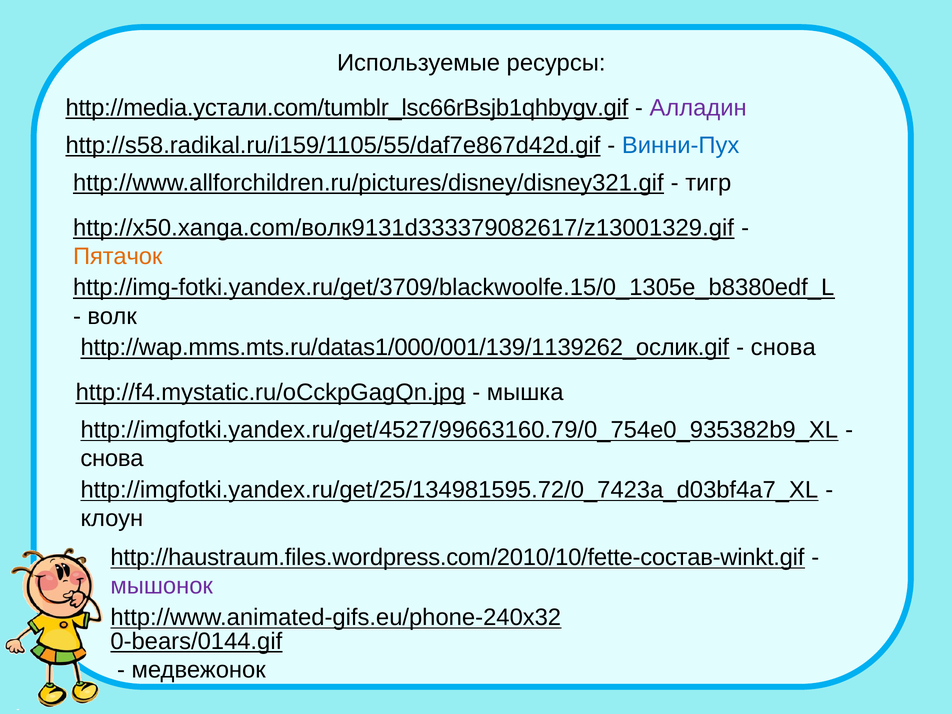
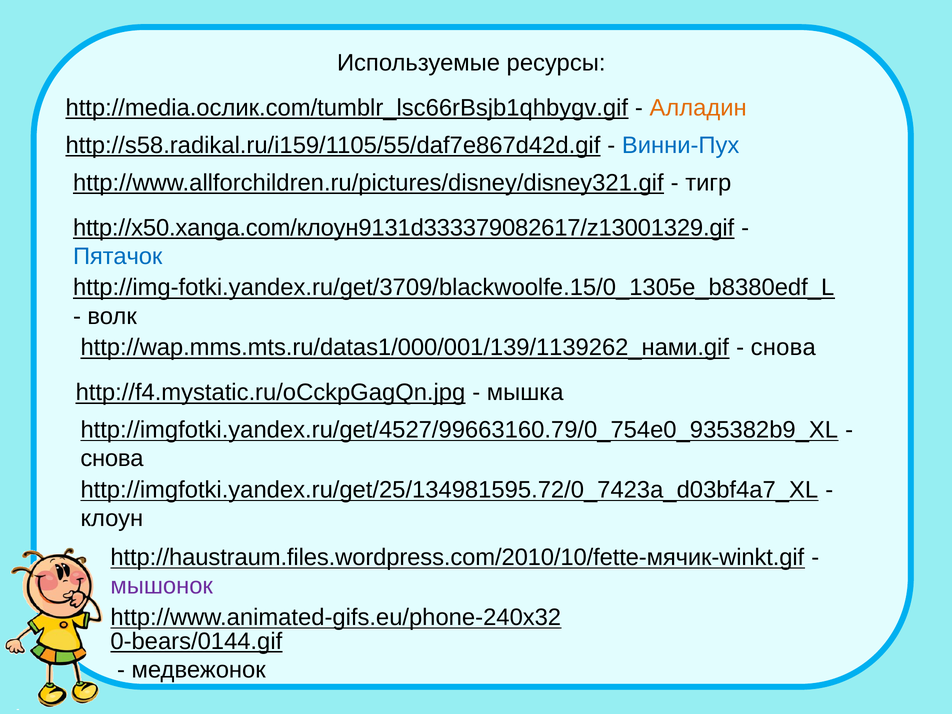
http://media.устали.com/tumblr_lsc66rBsjb1qhbygv.gif: http://media.устали.com/tumblr_lsc66rBsjb1qhbygv.gif -> http://media.ослик.com/tumblr_lsc66rBsjb1qhbygv.gif
Алладин colour: purple -> orange
http://x50.xanga.com/волк9131d333379082617/z13001329.gif: http://x50.xanga.com/волк9131d333379082617/z13001329.gif -> http://x50.xanga.com/клоун9131d333379082617/z13001329.gif
Пятачок colour: orange -> blue
http://wap.mms.mts.ru/datas1/000/001/139/1139262_ослик.gif: http://wap.mms.mts.ru/datas1/000/001/139/1139262_ослик.gif -> http://wap.mms.mts.ru/datas1/000/001/139/1139262_нами.gif
http://haustraum.files.wordpress.com/2010/10/fette-состав-winkt.gif: http://haustraum.files.wordpress.com/2010/10/fette-состав-winkt.gif -> http://haustraum.files.wordpress.com/2010/10/fette-мячик-winkt.gif
